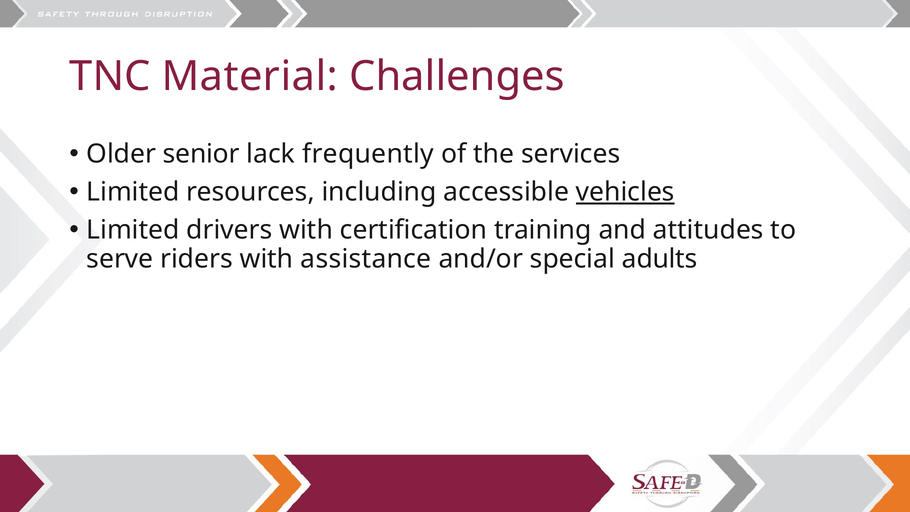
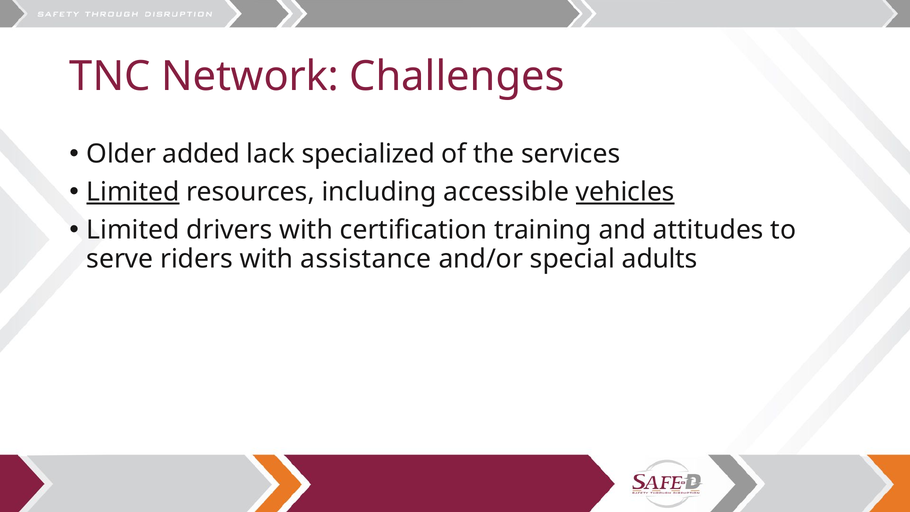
Material: Material -> Network
senior: senior -> added
frequently: frequently -> specialized
Limited at (133, 192) underline: none -> present
